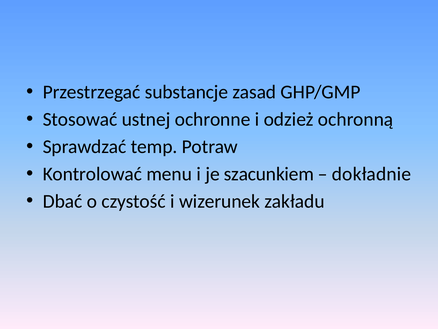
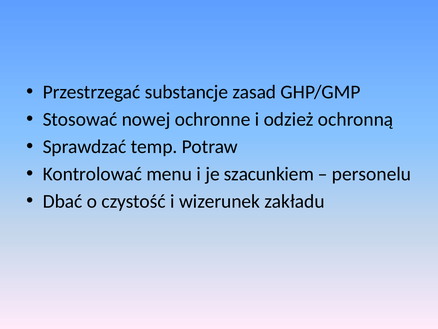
ustnej: ustnej -> nowej
dokładnie: dokładnie -> personelu
